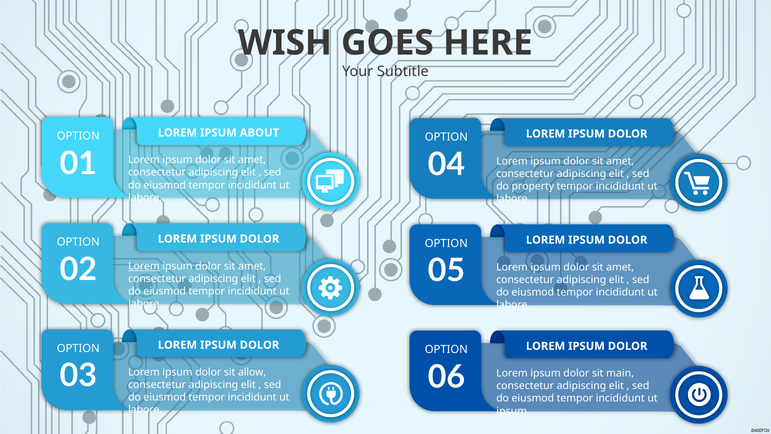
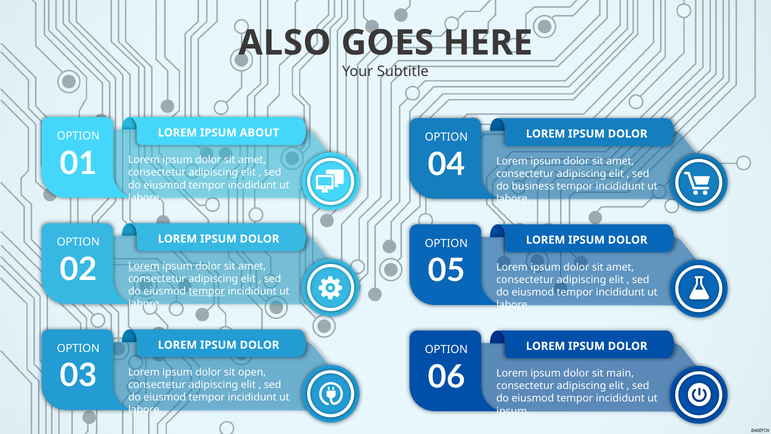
WISH: WISH -> ALSO
property: property -> business
tempor at (207, 291) underline: none -> present
allow: allow -> open
